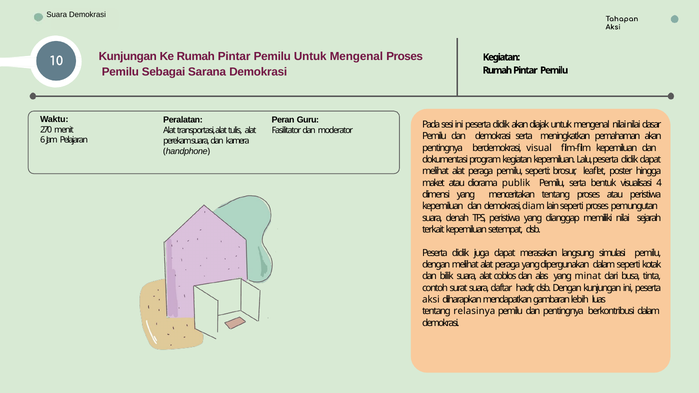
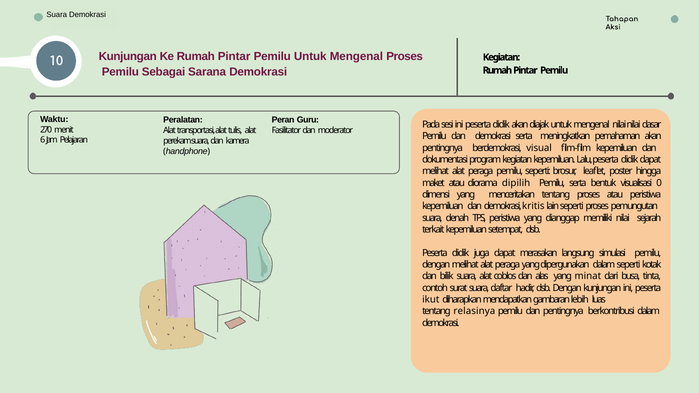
publik: publik -> dipilih
4: 4 -> 0
diam: diam -> kritis
aksi at (431, 300): aksi -> ikut
